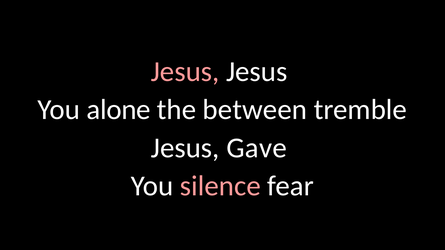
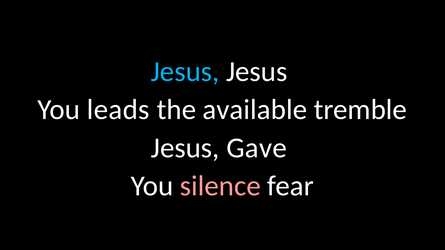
Jesus at (185, 72) colour: pink -> light blue
alone: alone -> leads
between: between -> available
